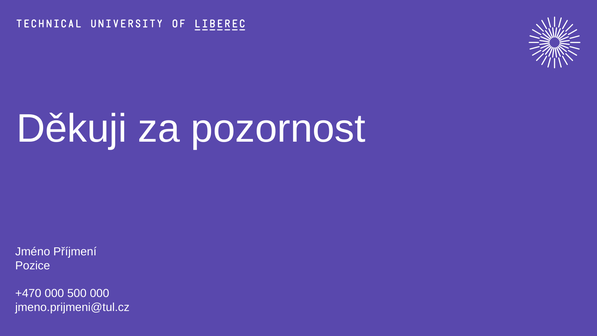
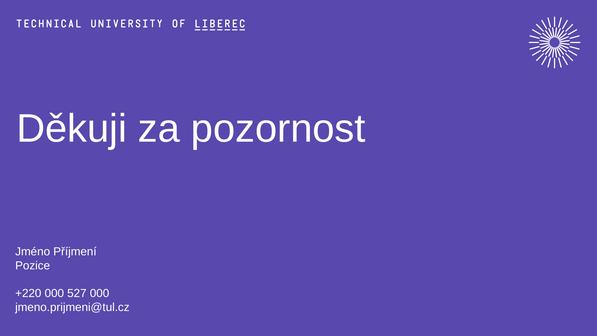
+470: +470 -> +220
500: 500 -> 527
